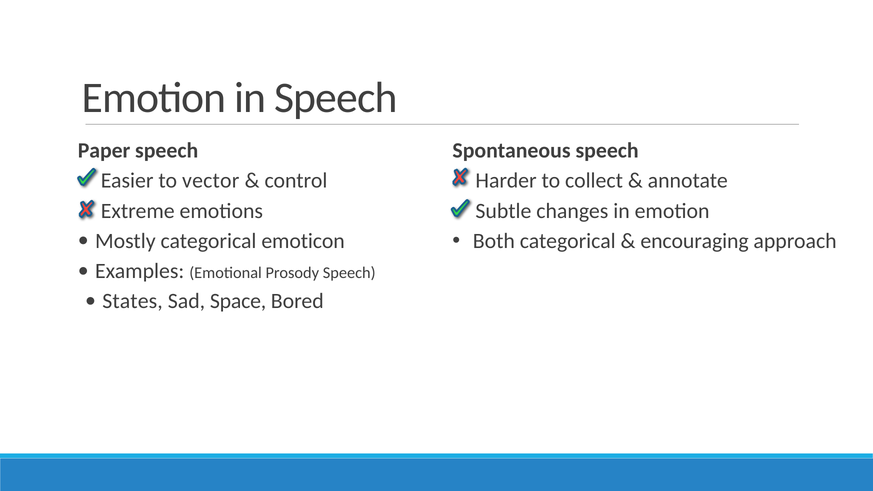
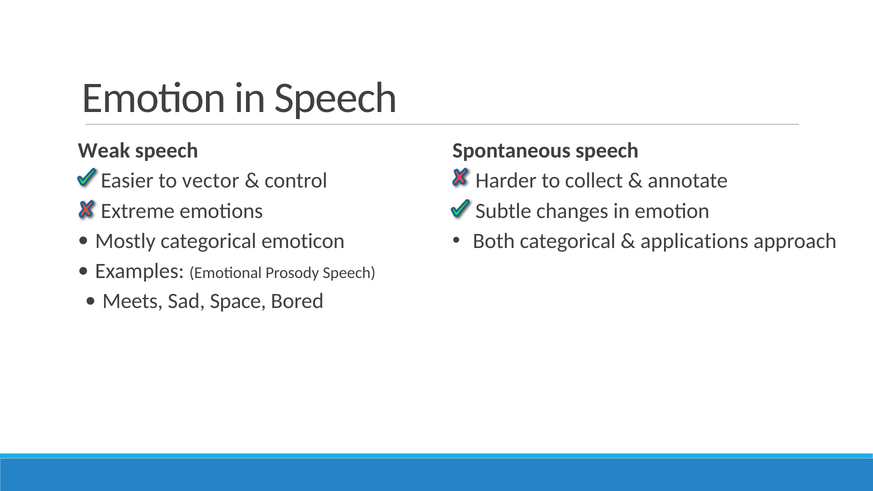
Paper: Paper -> Weak
encouraging: encouraging -> applications
States: States -> Meets
